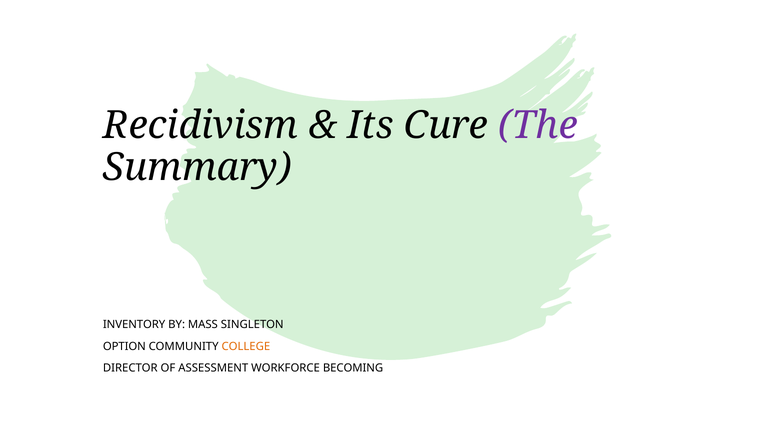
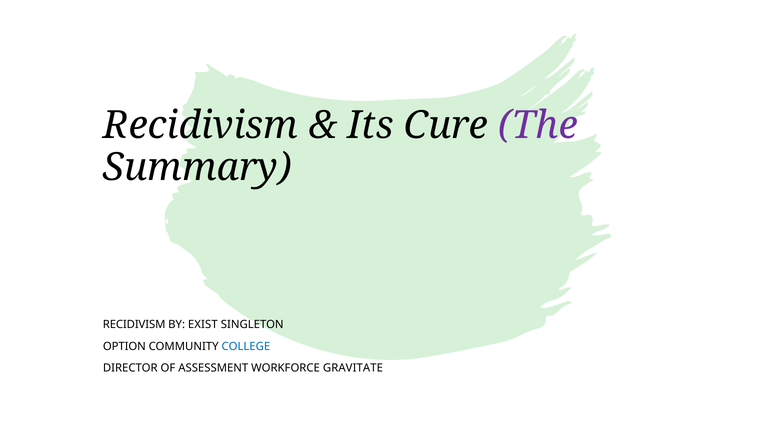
INVENTORY at (134, 325): INVENTORY -> RECIDIVISM
MASS: MASS -> EXIST
COLLEGE colour: orange -> blue
BECOMING: BECOMING -> GRAVITATE
